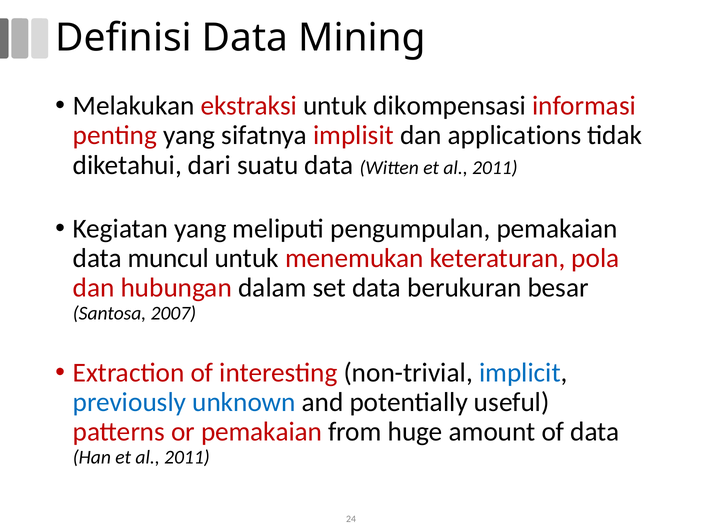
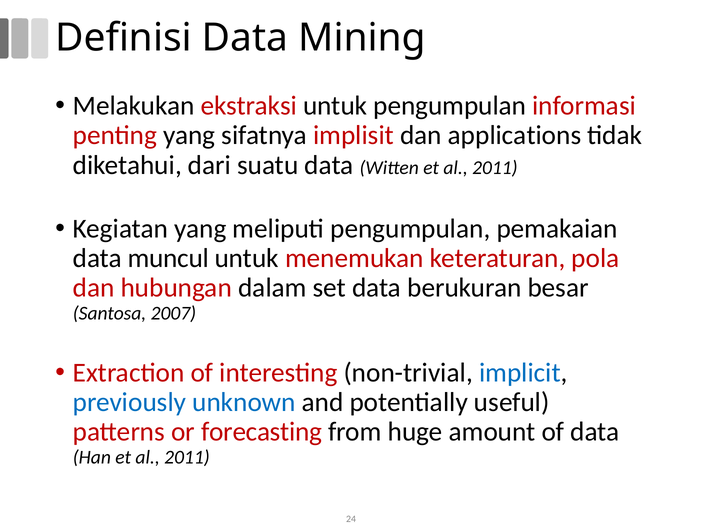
untuk dikompensasi: dikompensasi -> pengumpulan
or pemakaian: pemakaian -> forecasting
